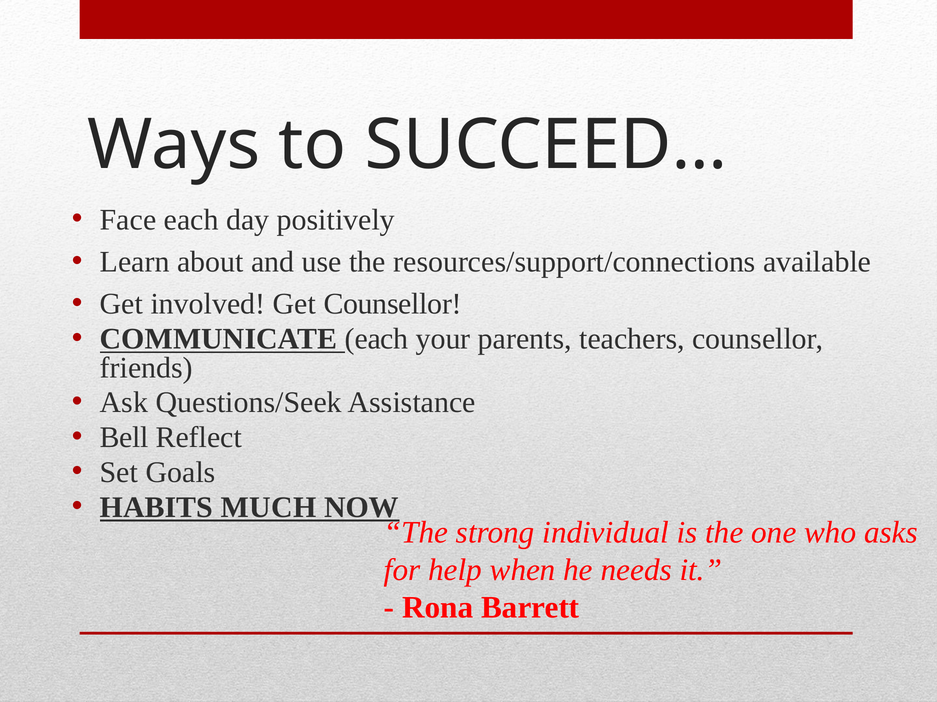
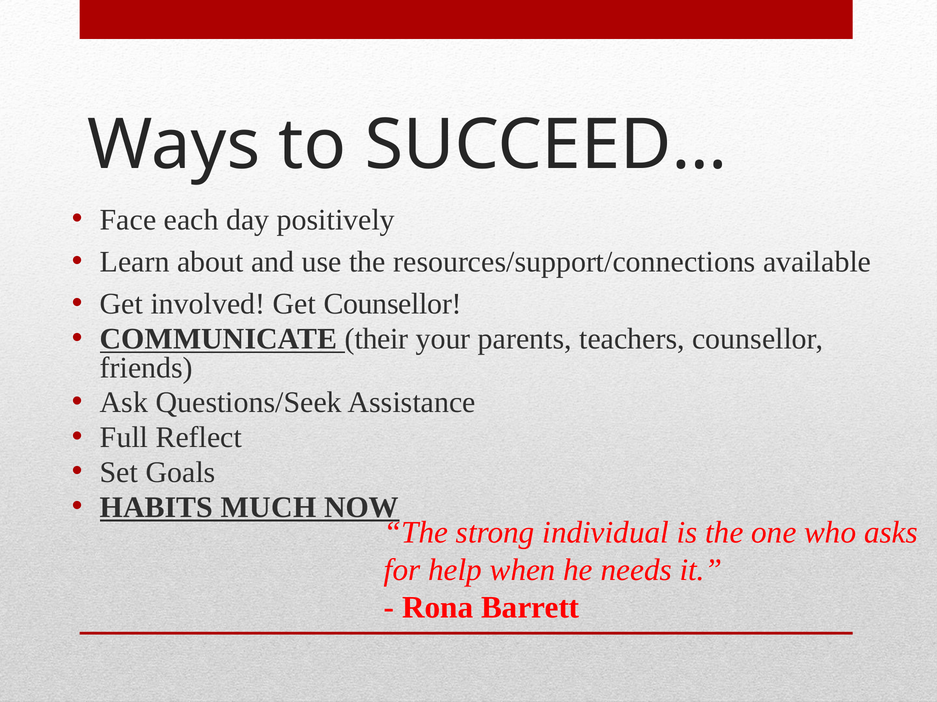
COMMUNICATE each: each -> their
Bell: Bell -> Full
